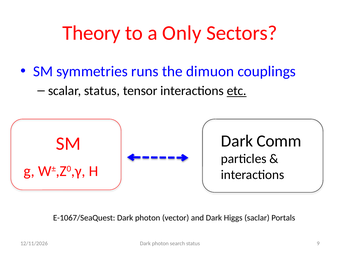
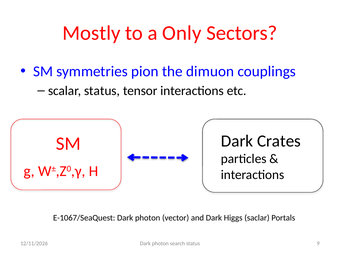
Theory: Theory -> Mostly
runs: runs -> pion
etc underline: present -> none
Comm: Comm -> Crates
